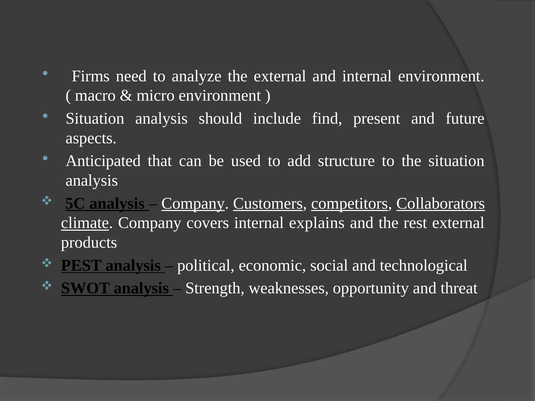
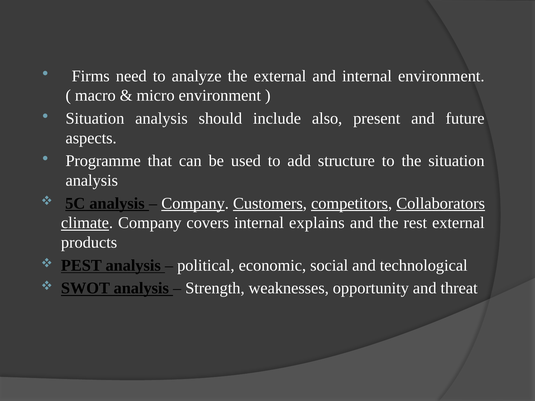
find: find -> also
Anticipated: Anticipated -> Programme
